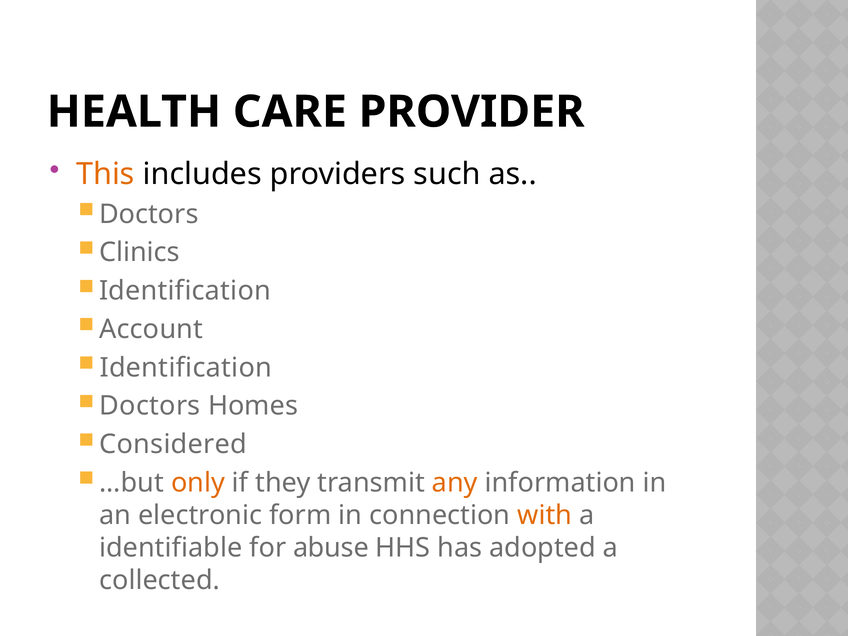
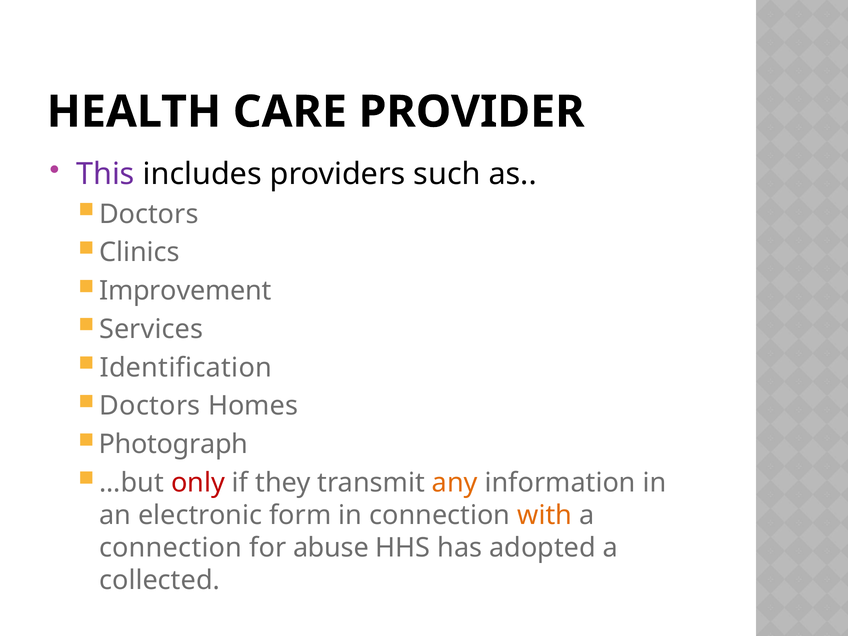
This colour: orange -> purple
Identification at (185, 291): Identification -> Improvement
Account: Account -> Services
Considered: Considered -> Photograph
only colour: orange -> red
identifiable at (171, 548): identifiable -> connection
